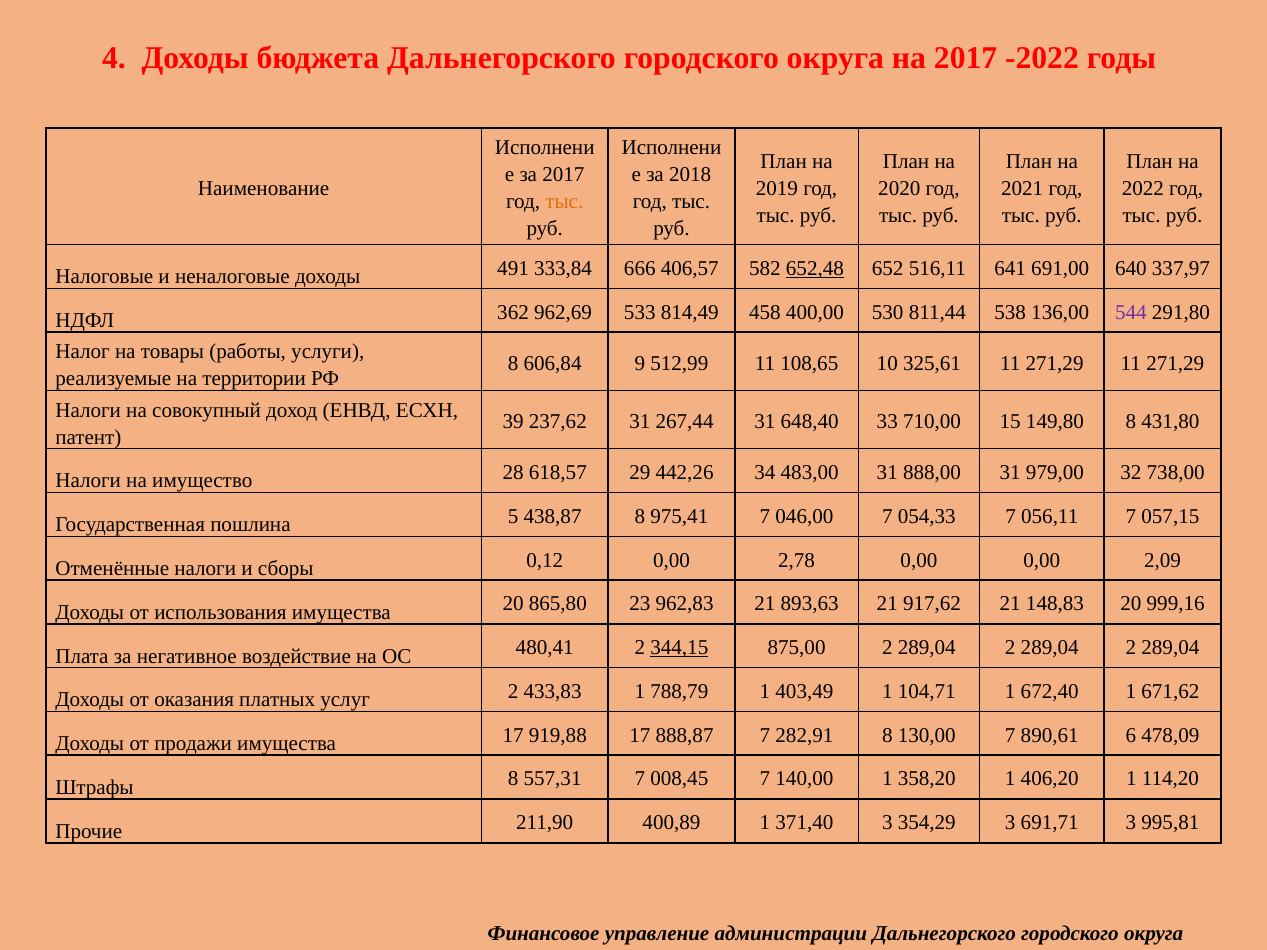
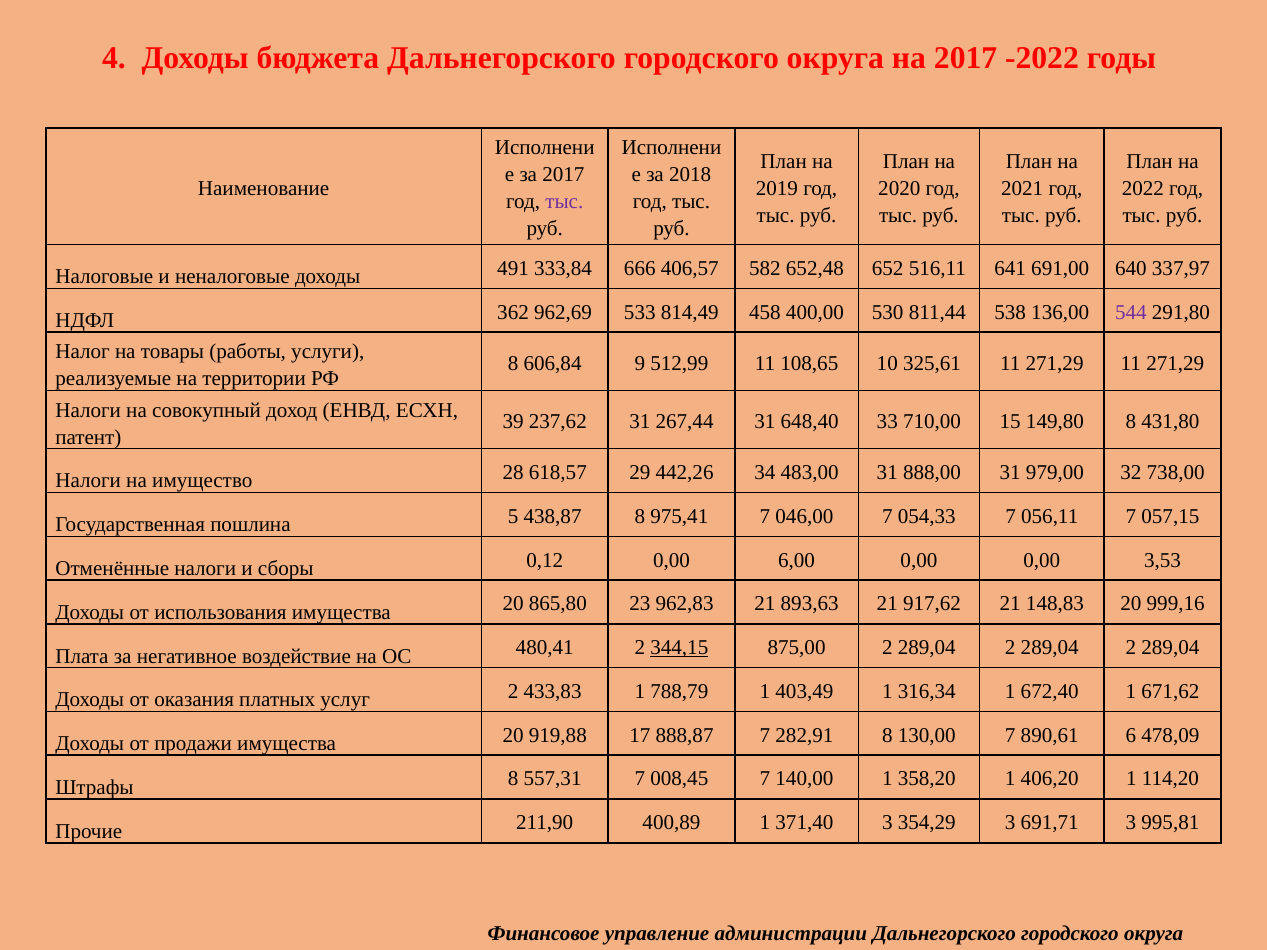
тыс at (564, 202) colour: orange -> purple
652,48 underline: present -> none
2,78: 2,78 -> 6,00
2,09: 2,09 -> 3,53
104,71: 104,71 -> 316,34
продажи имущества 17: 17 -> 20
